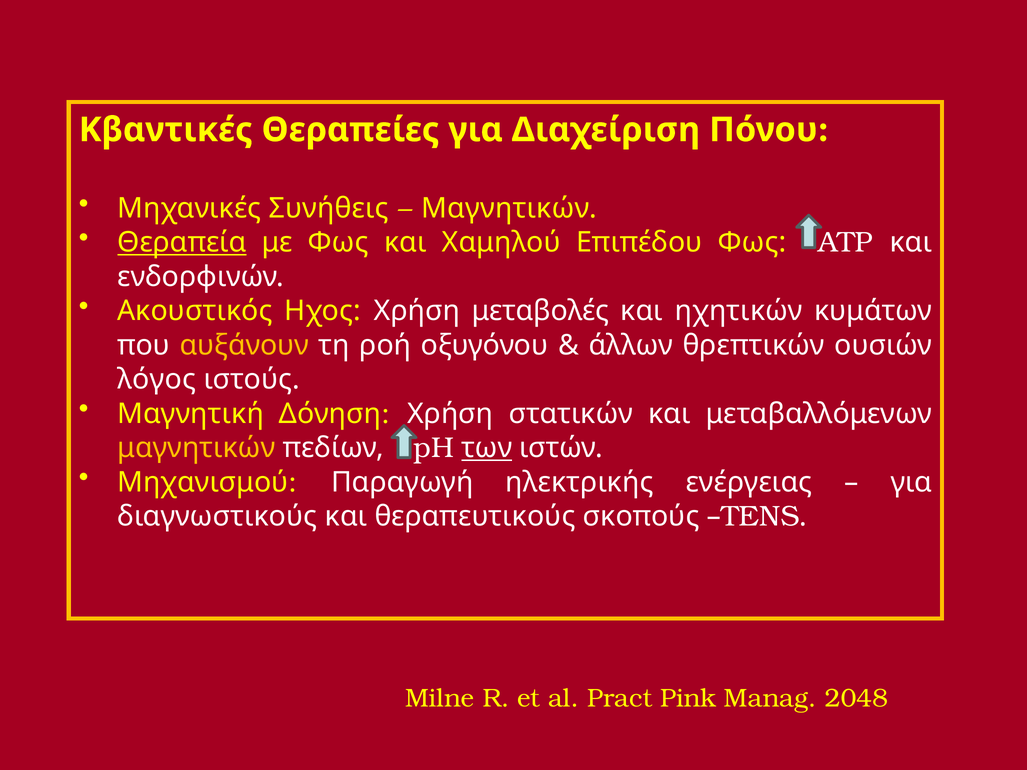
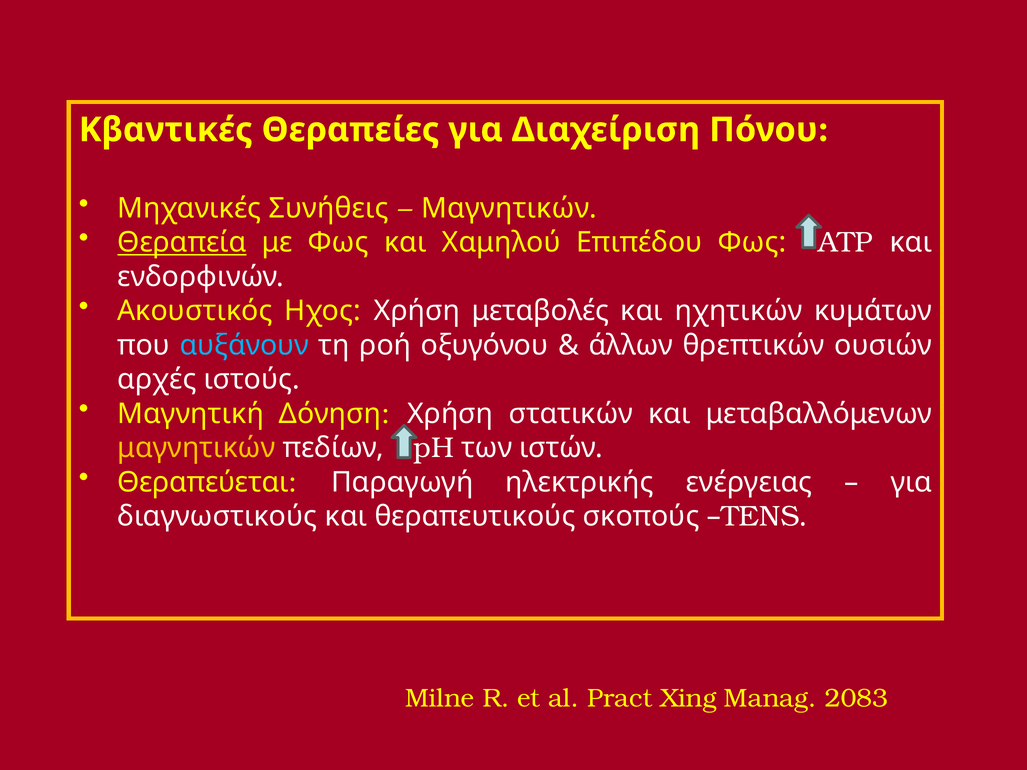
αυξάνουν colour: yellow -> light blue
λόγος: λόγος -> αρχές
των underline: present -> none
Μηχανισμού: Μηχανισμού -> Θεραπεύεται
Pink: Pink -> Xing
2048: 2048 -> 2083
